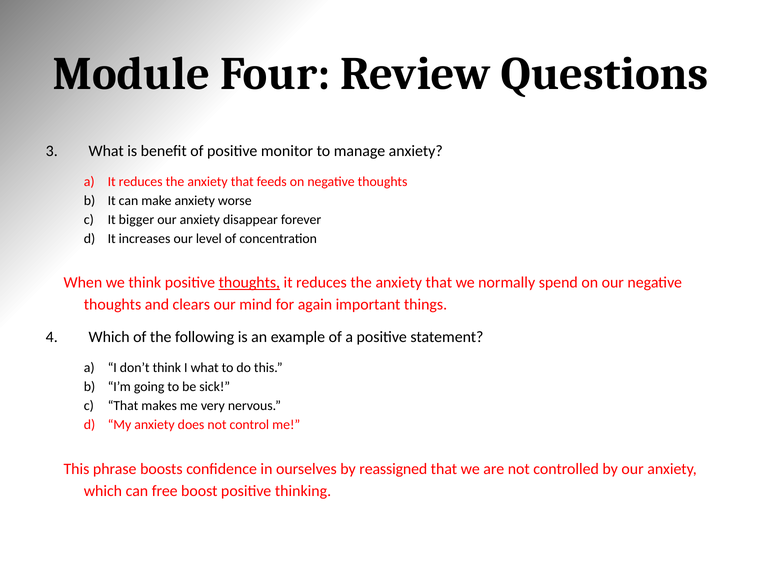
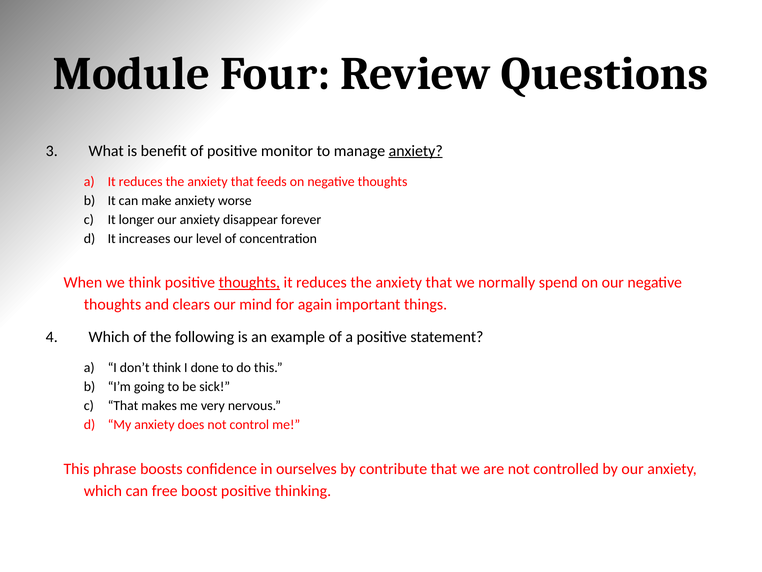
anxiety at (416, 151) underline: none -> present
bigger: bigger -> longer
I what: what -> done
reassigned: reassigned -> contribute
